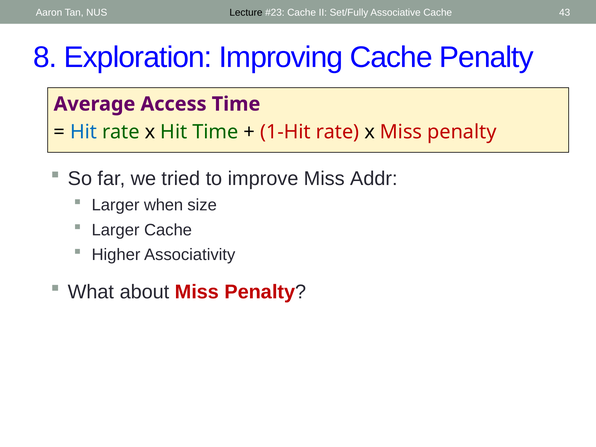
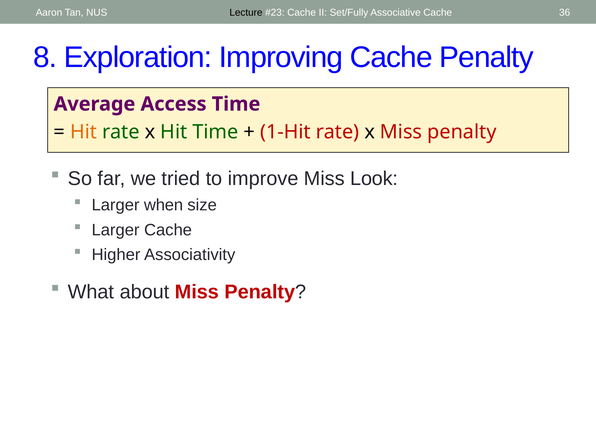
43: 43 -> 36
Hit at (84, 132) colour: blue -> orange
Addr: Addr -> Look
